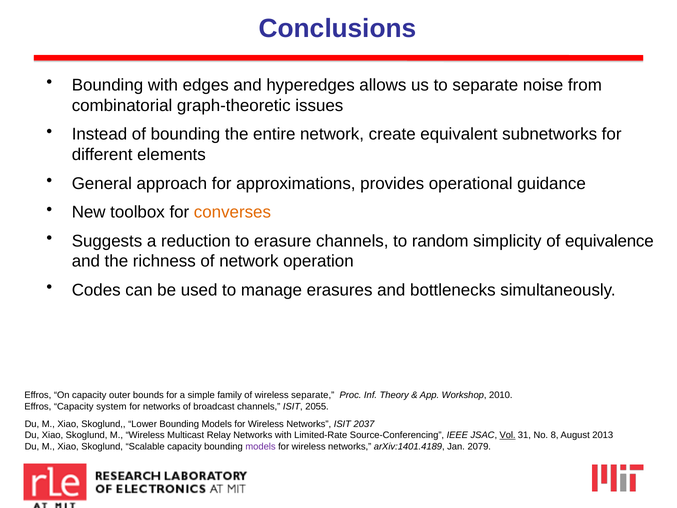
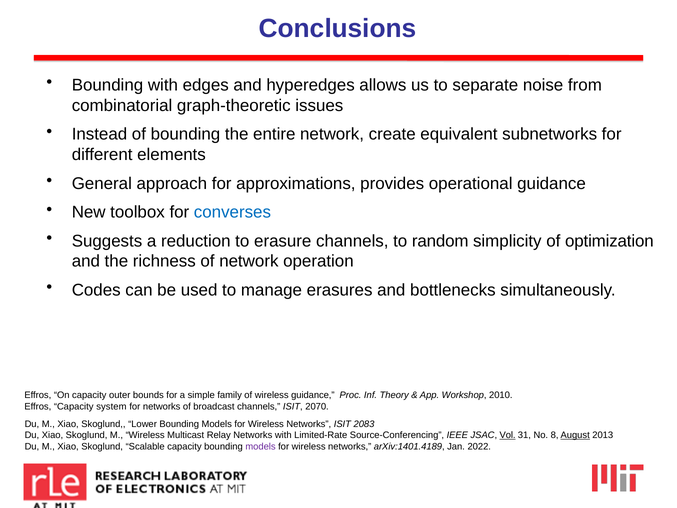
converses colour: orange -> blue
equivalence: equivalence -> optimization
wireless separate: separate -> guidance
2055: 2055 -> 2070
2037: 2037 -> 2083
August underline: none -> present
2079: 2079 -> 2022
